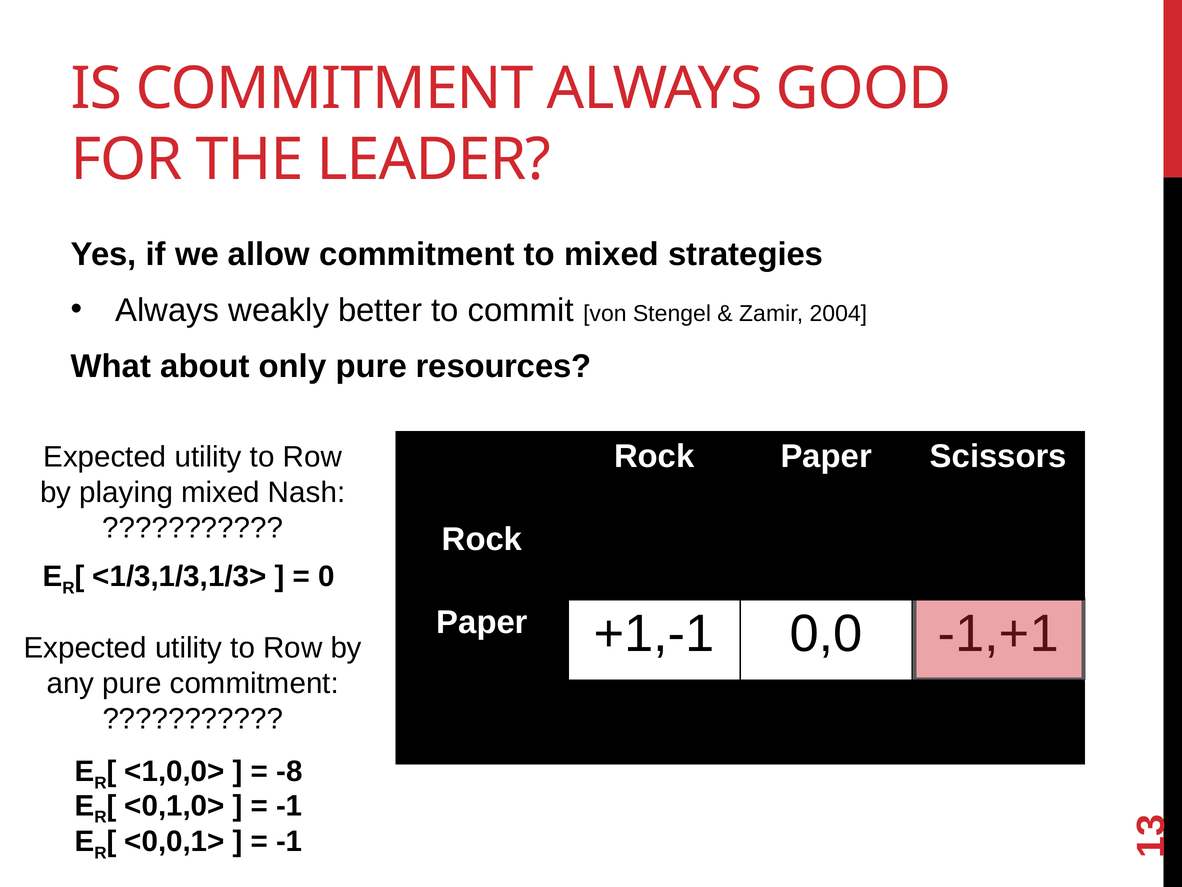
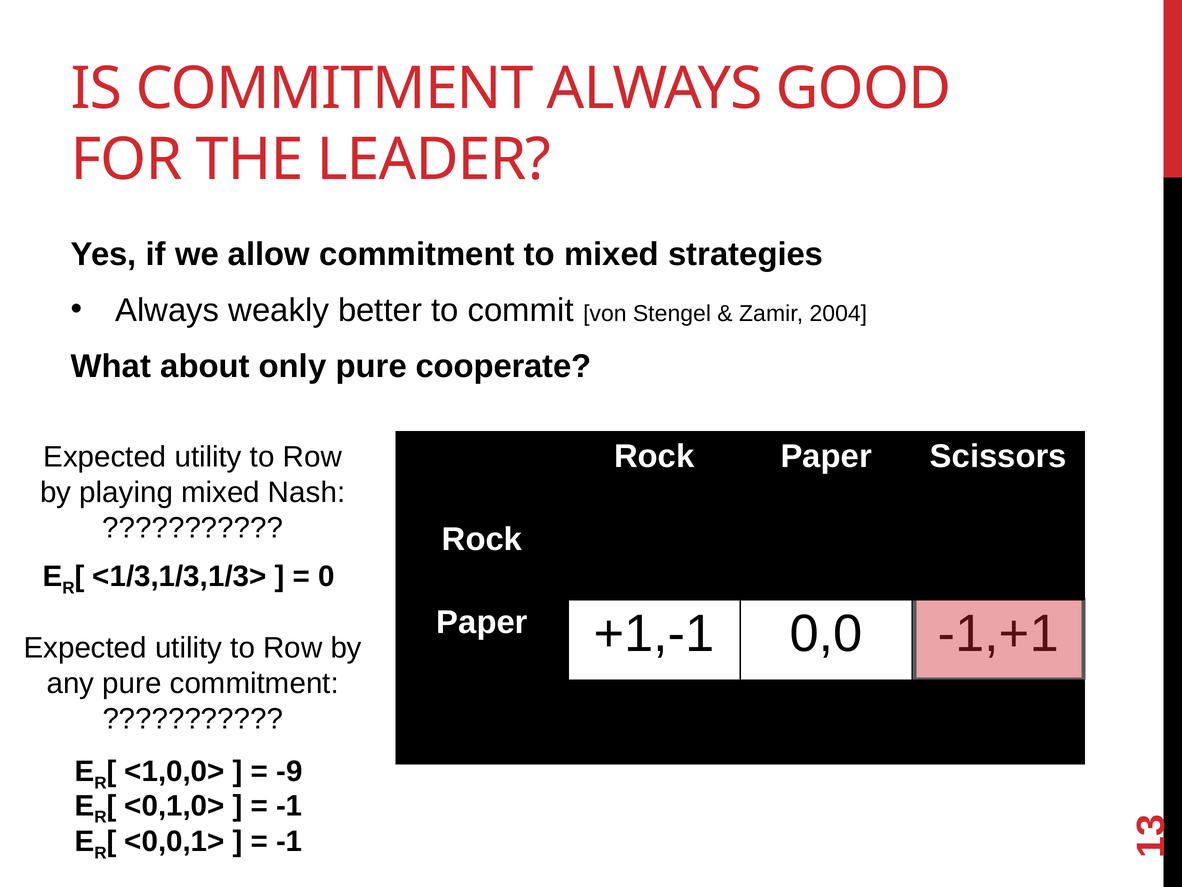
resources: resources -> cooperate
-8: -8 -> -9
